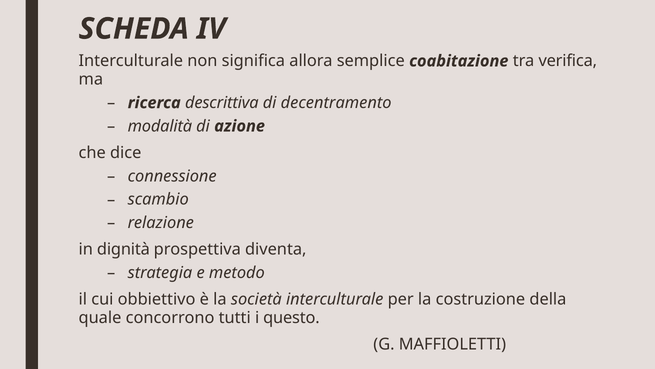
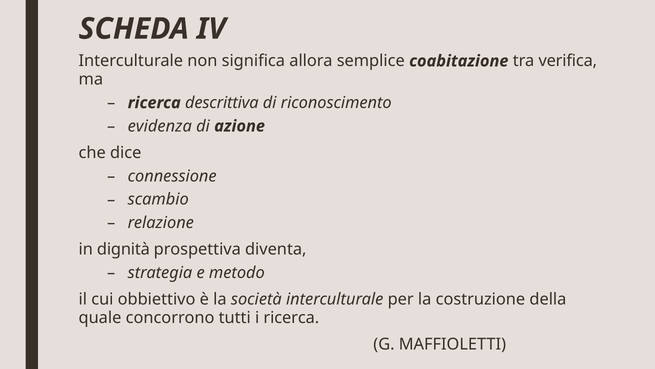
decentramento: decentramento -> riconoscimento
modalità: modalità -> evidenza
i questo: questo -> ricerca
